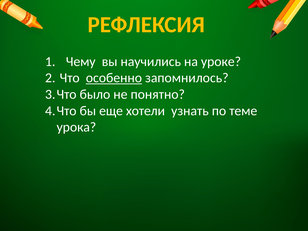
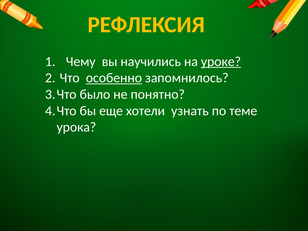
уроке underline: none -> present
